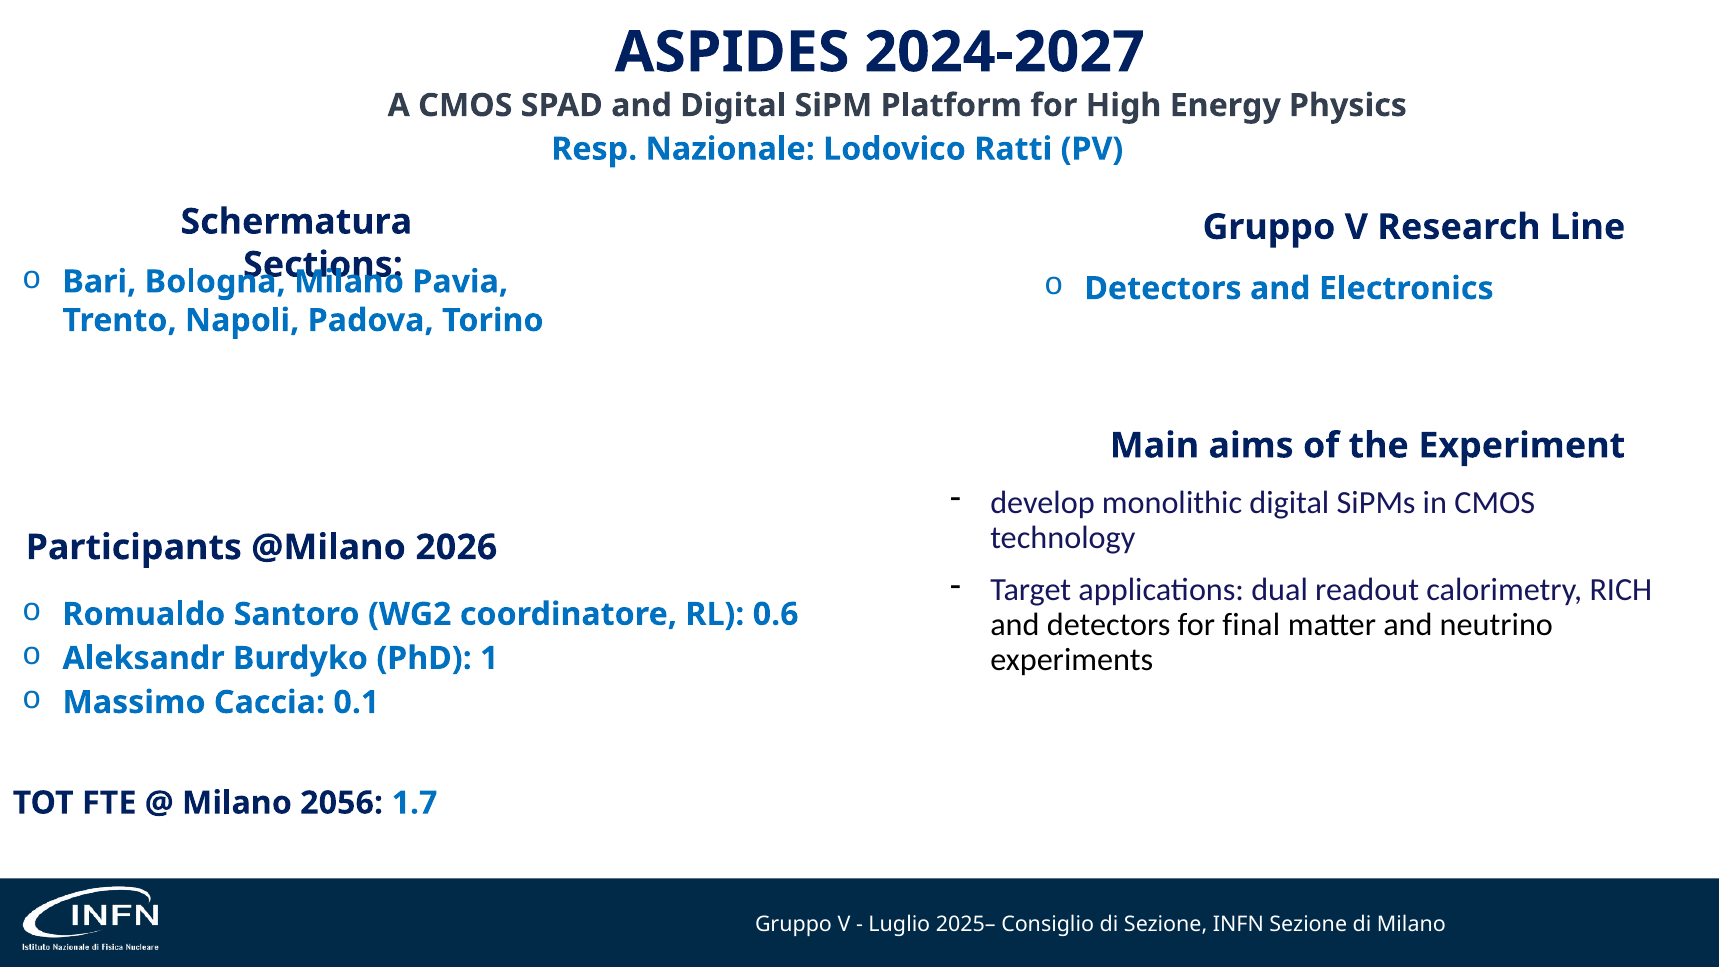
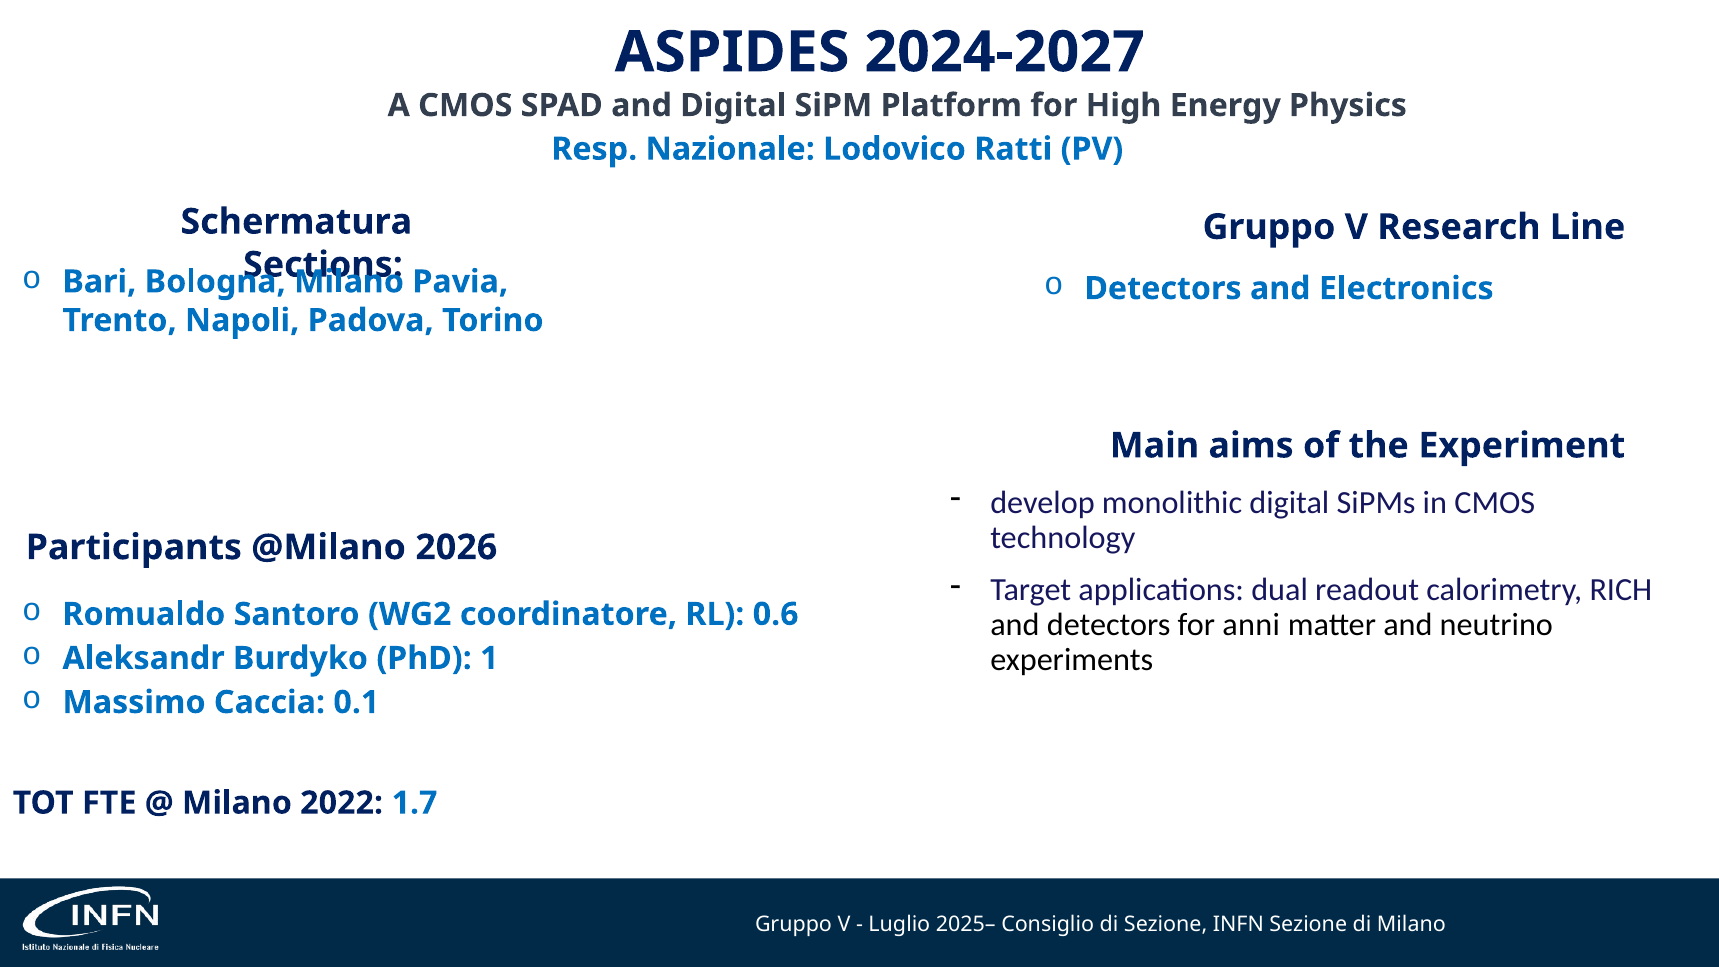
final: final -> anni
2056: 2056 -> 2022
